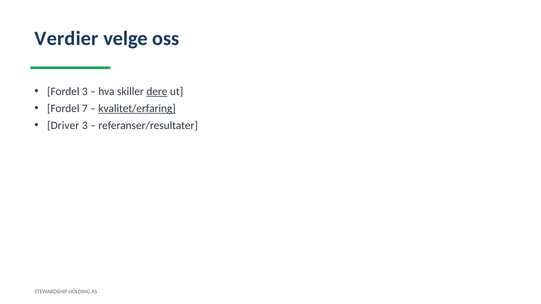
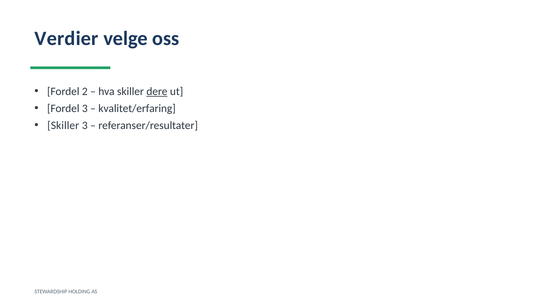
Fordel 3: 3 -> 2
Fordel 7: 7 -> 3
kvalitet/erfaring underline: present -> none
Driver at (63, 125): Driver -> Skiller
